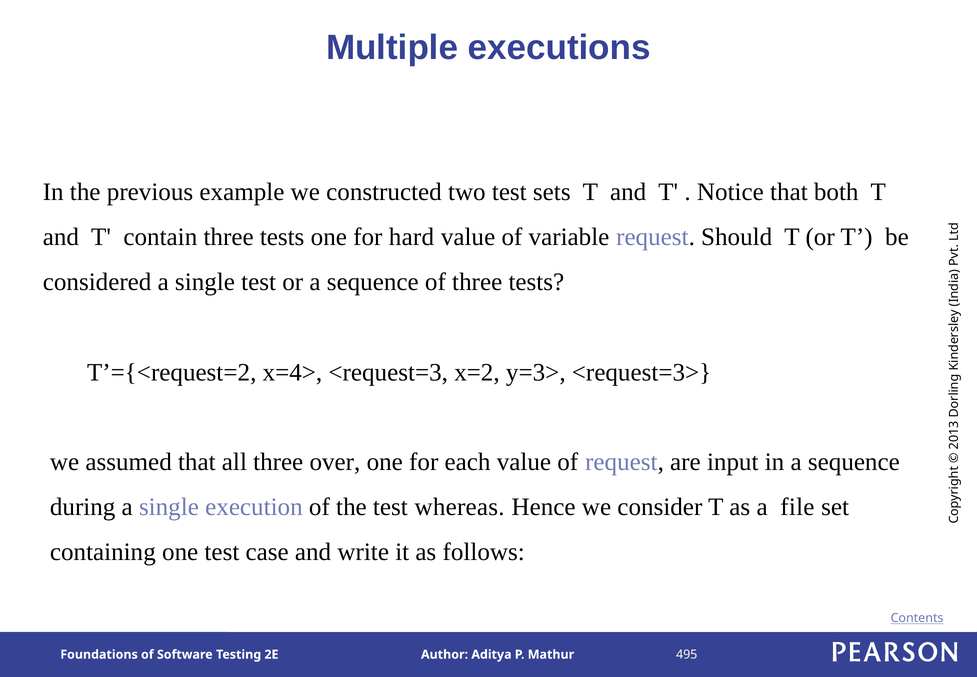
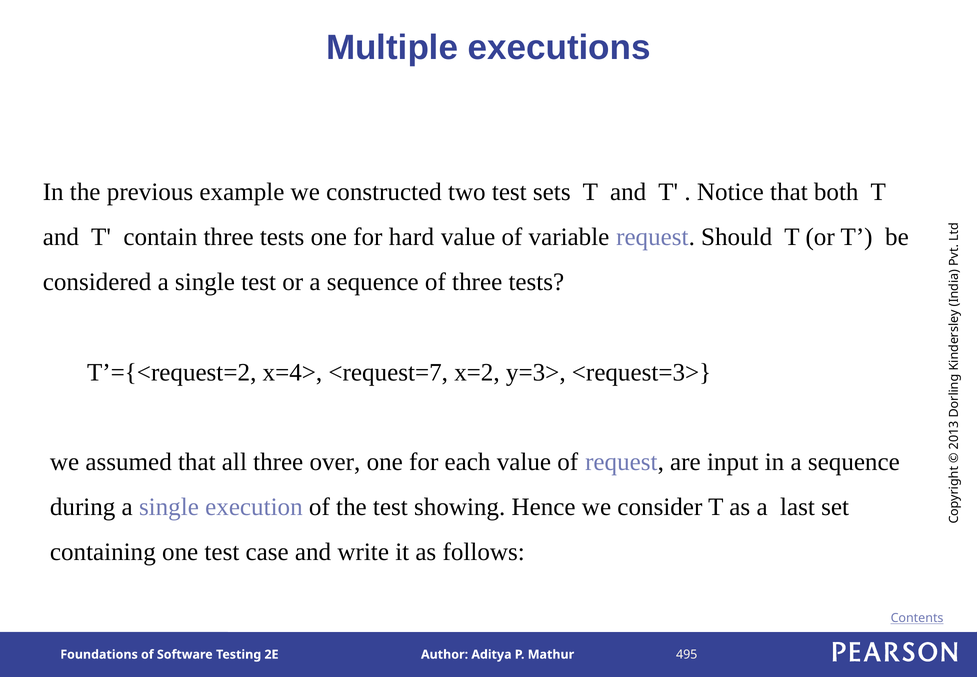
<request=3: <request=3 -> <request=7
whereas: whereas -> showing
file: file -> last
